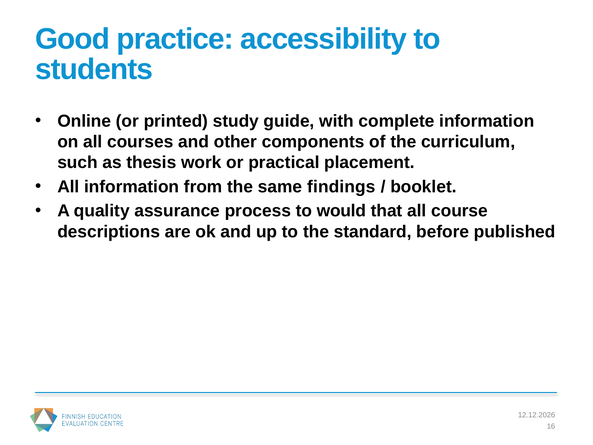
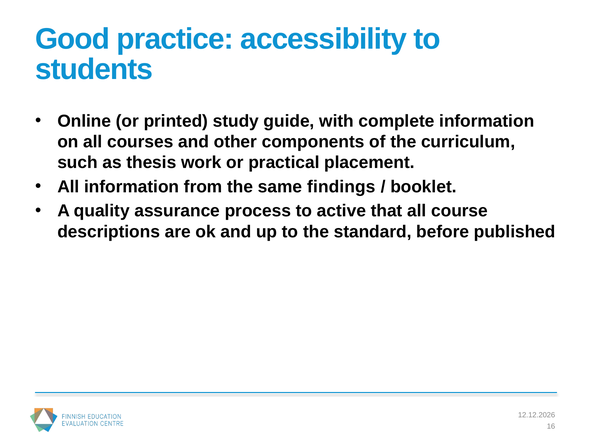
would: would -> active
